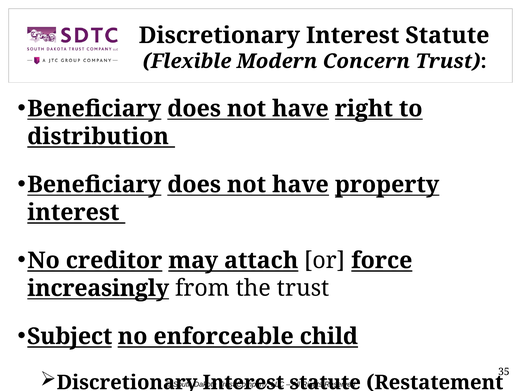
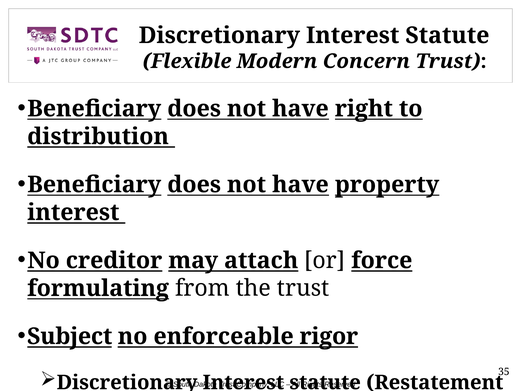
increasingly: increasingly -> formulating
child: child -> rigor
